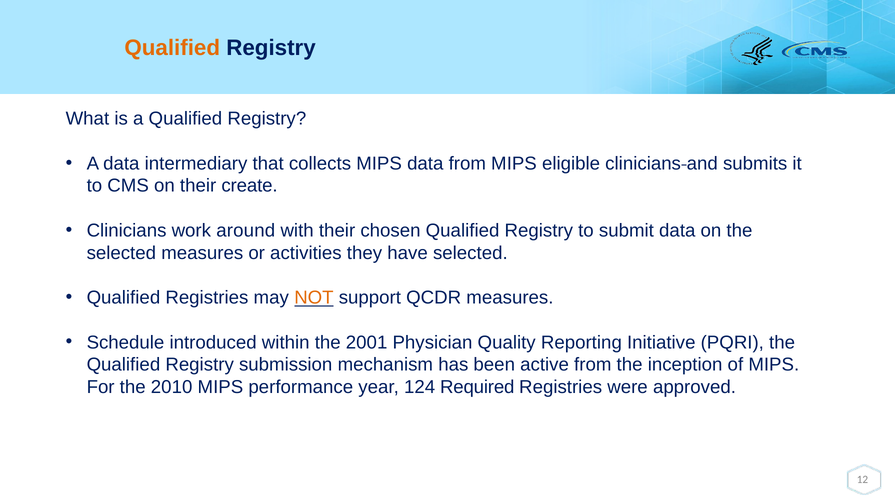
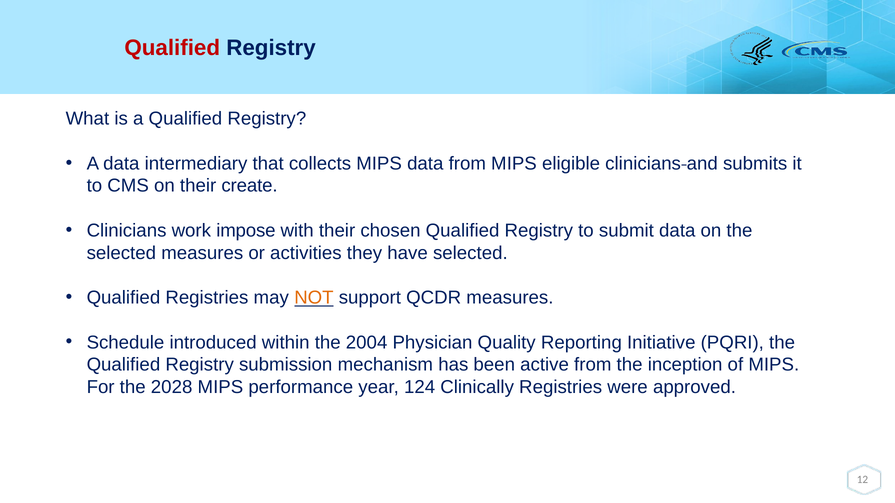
Qualified at (172, 48) colour: orange -> red
around: around -> impose
2001: 2001 -> 2004
2010: 2010 -> 2028
Required: Required -> Clinically
